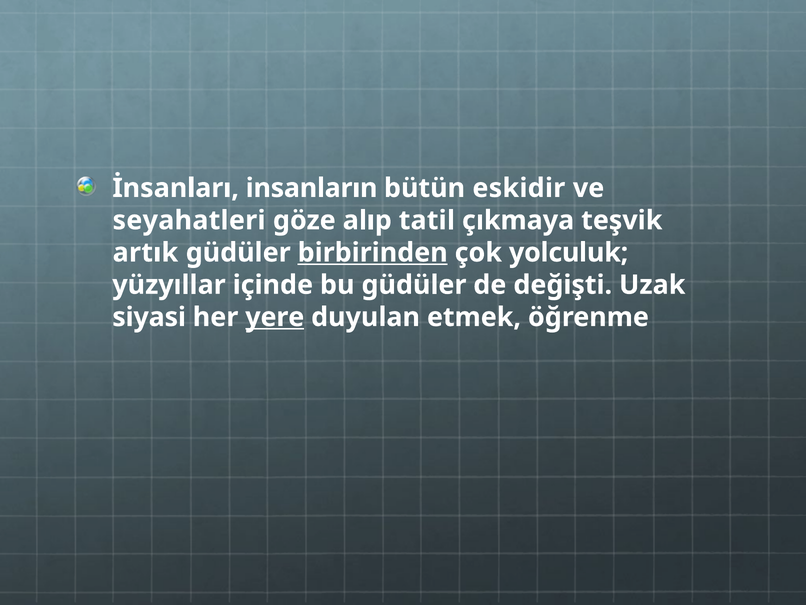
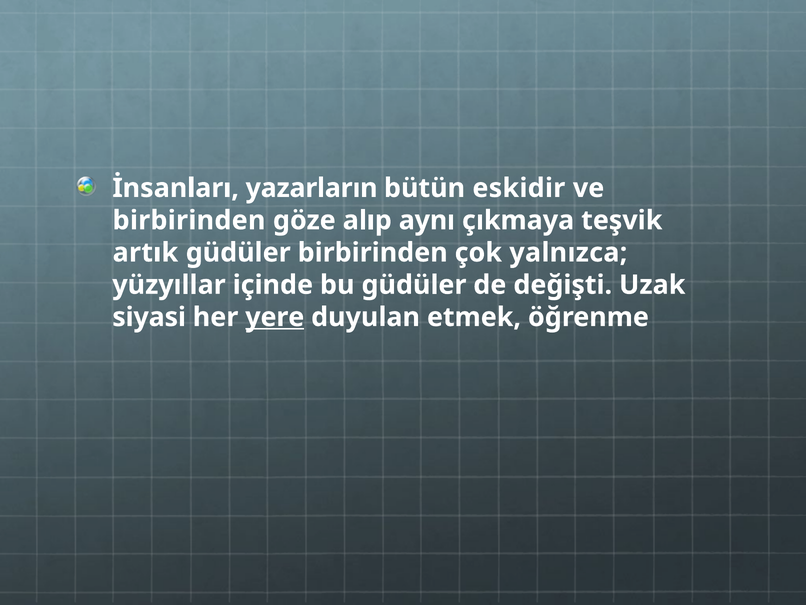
insanların: insanların -> yazarların
seyahatleri at (189, 220): seyahatleri -> birbirinden
tatil: tatil -> aynı
birbirinden at (373, 252) underline: present -> none
yolculuk: yolculuk -> yalnızca
